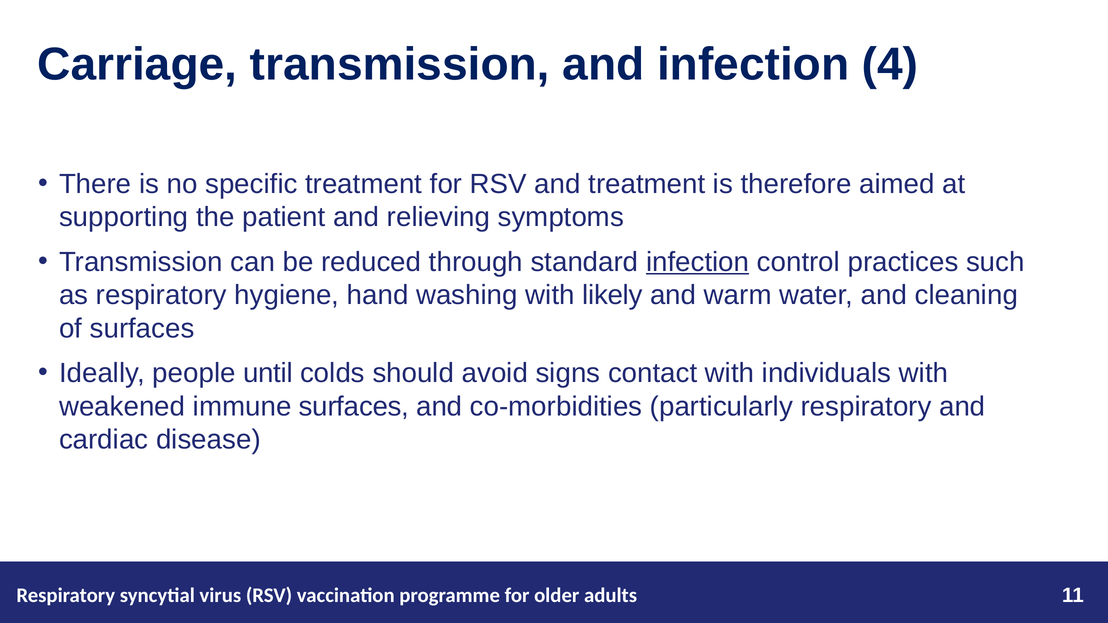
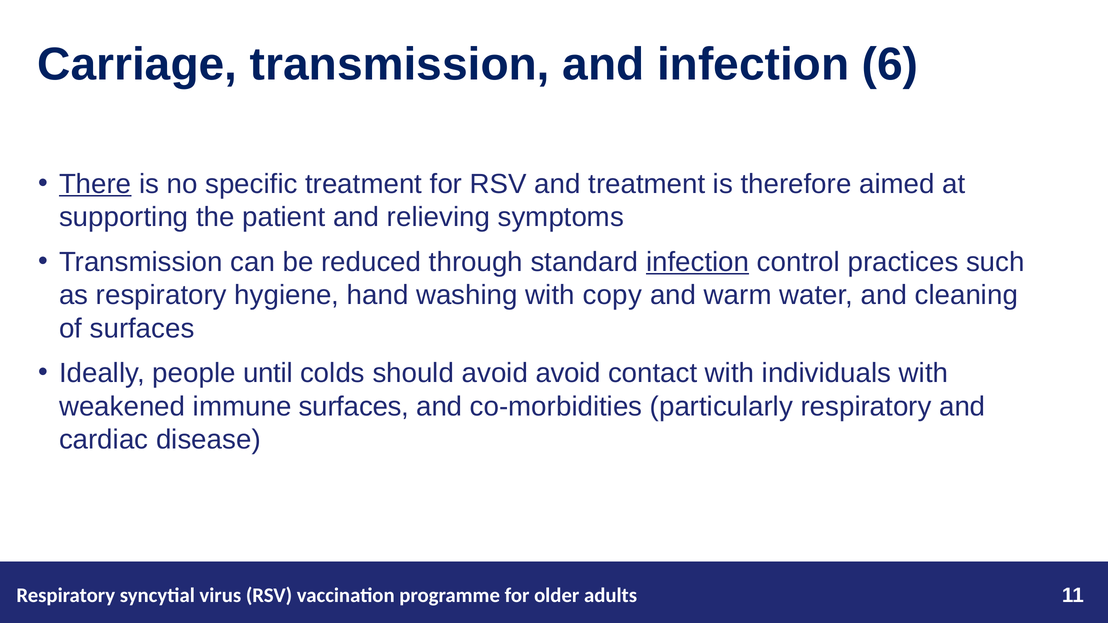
4: 4 -> 6
There underline: none -> present
likely: likely -> copy
avoid signs: signs -> avoid
